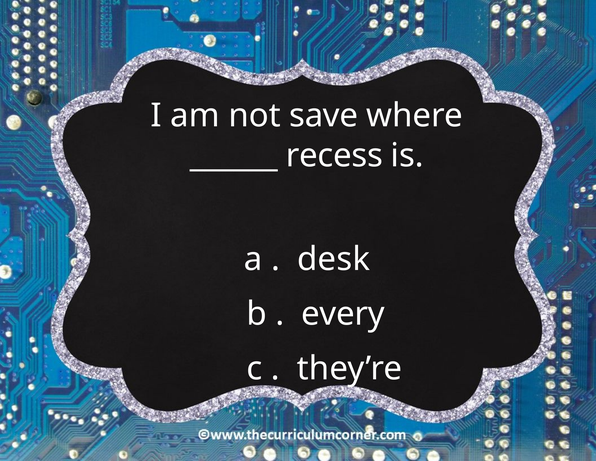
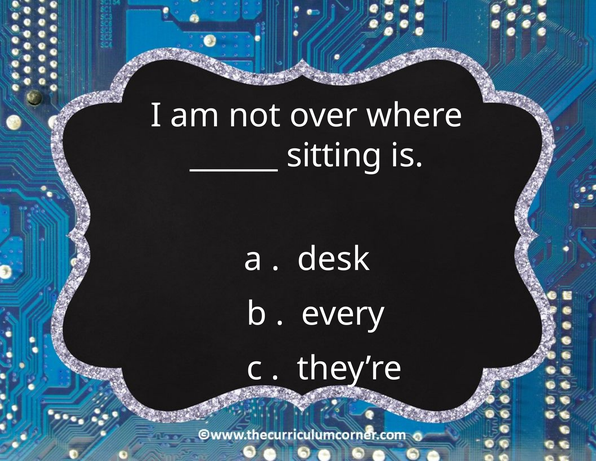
save: save -> over
recess: recess -> sitting
